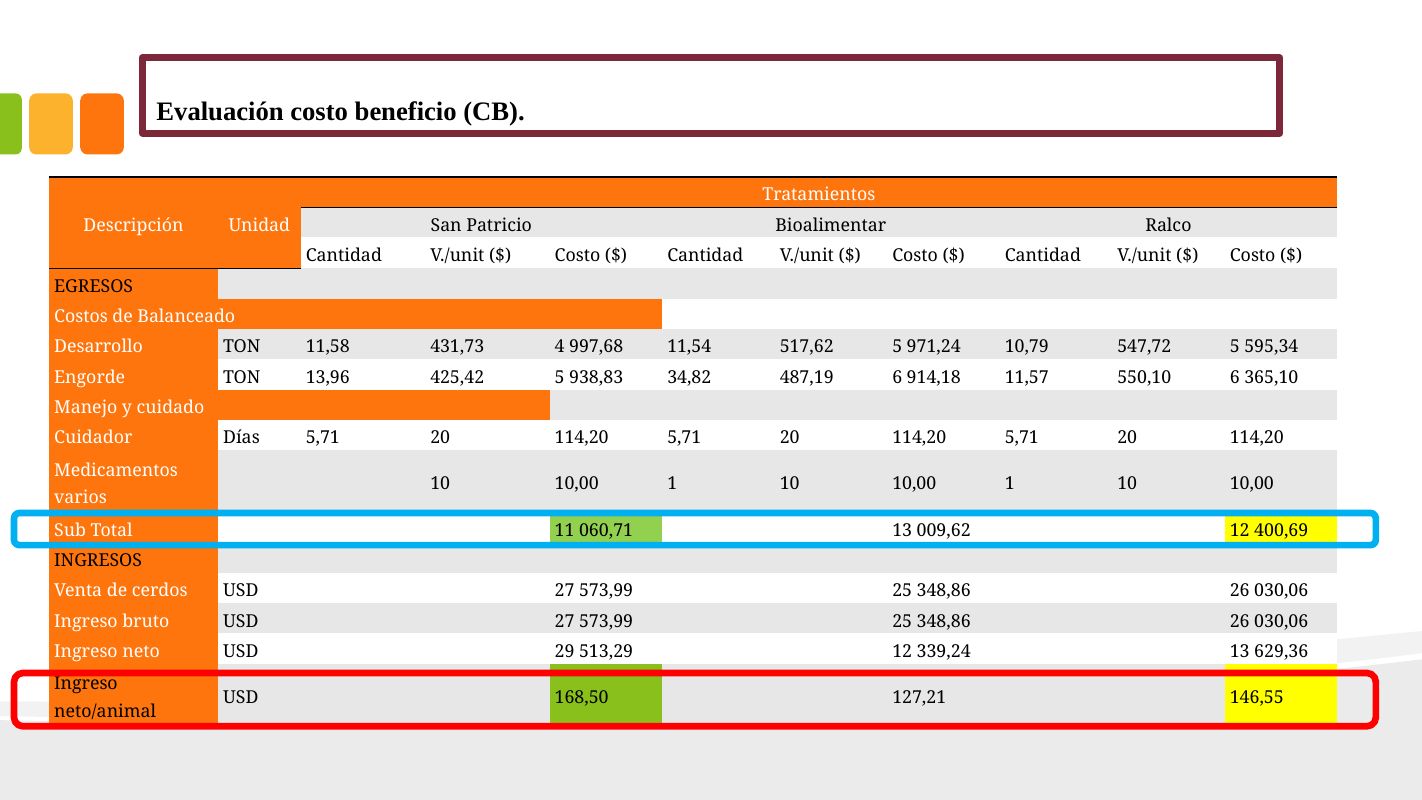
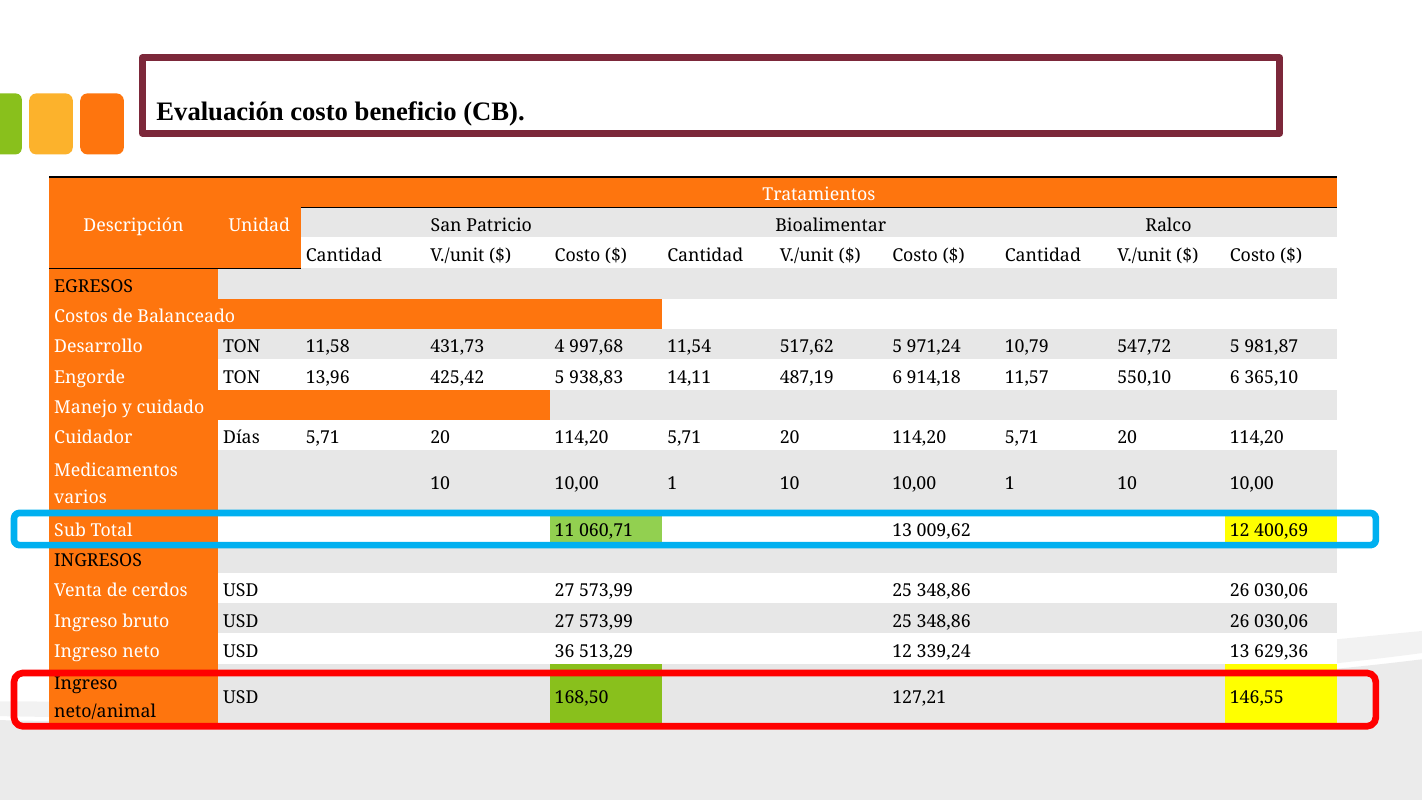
595,34: 595,34 -> 981,87
34,82: 34,82 -> 14,11
29: 29 -> 36
